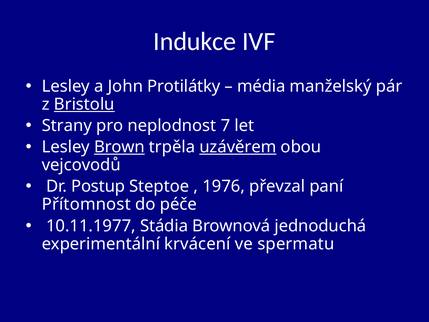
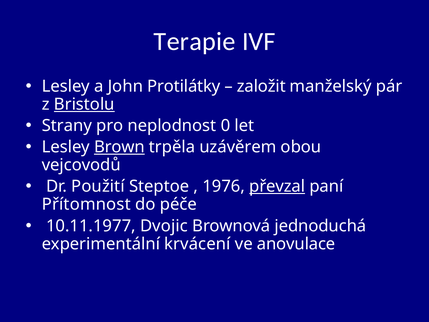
Indukce: Indukce -> Terapie
média: média -> založit
7: 7 -> 0
uzávěrem underline: present -> none
Postup: Postup -> Použití
převzal underline: none -> present
Stádia: Stádia -> Dvojic
spermatu: spermatu -> anovulace
